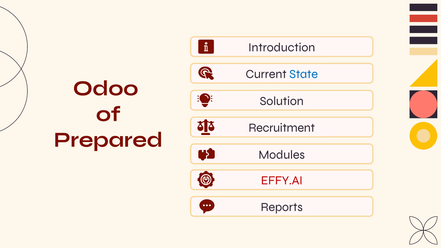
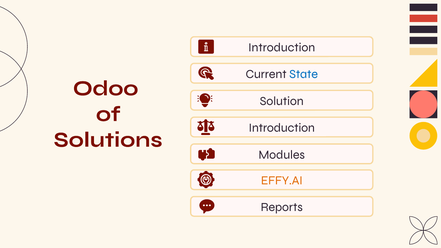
Recruitment at (282, 128): Recruitment -> Introduction
Prepared: Prepared -> Solutions
EFFY.AI colour: red -> orange
